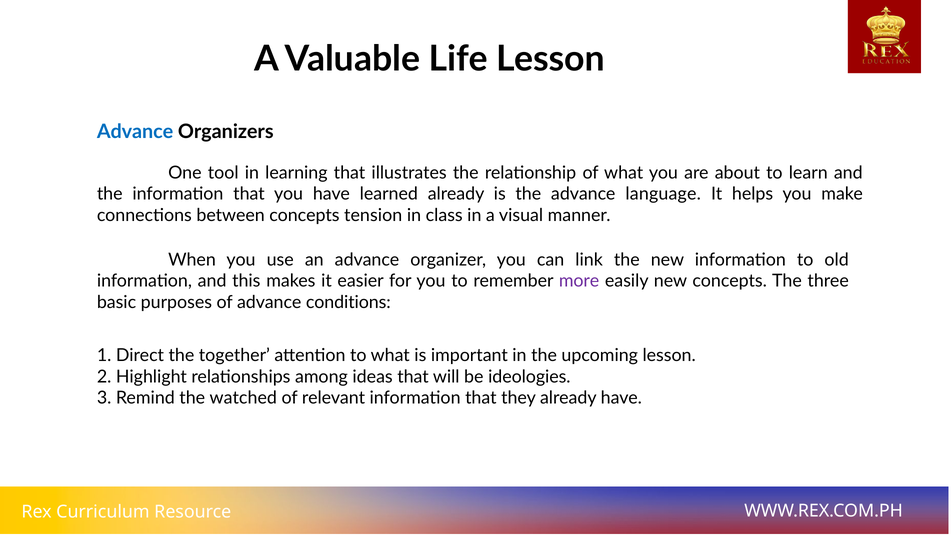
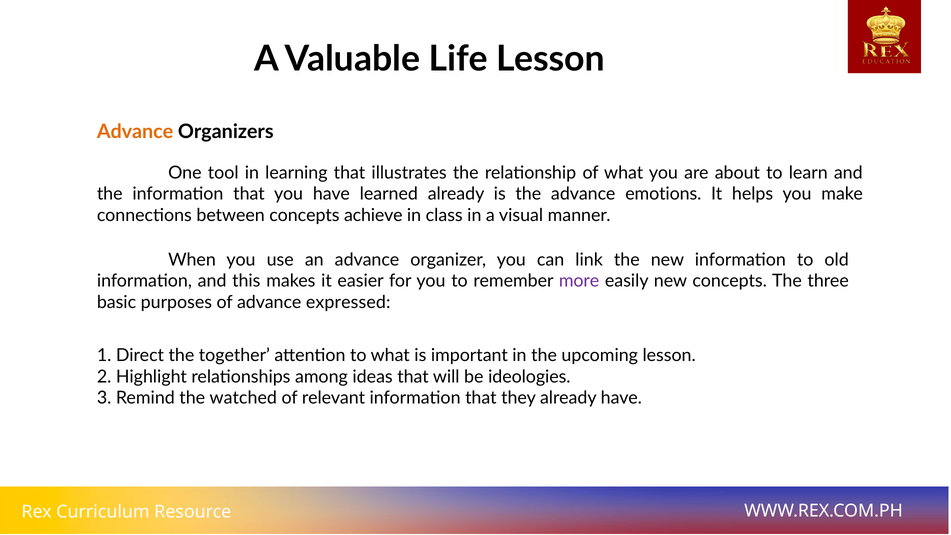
Advance at (135, 132) colour: blue -> orange
language: language -> emotions
tension: tension -> achieve
conditions: conditions -> expressed
